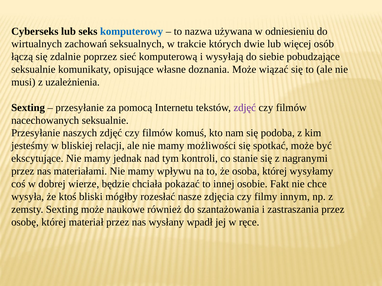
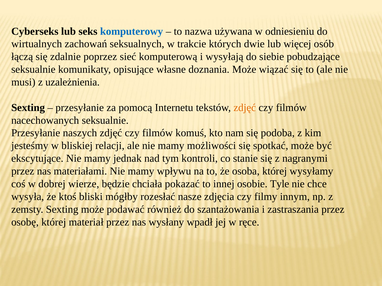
zdjęć at (245, 108) colour: purple -> orange
Fakt: Fakt -> Tyle
naukowe: naukowe -> podawać
